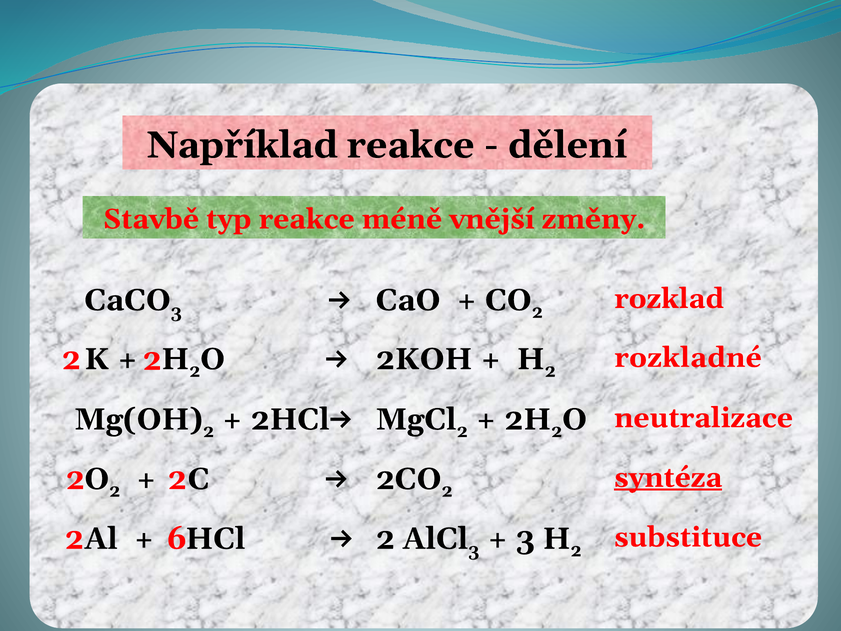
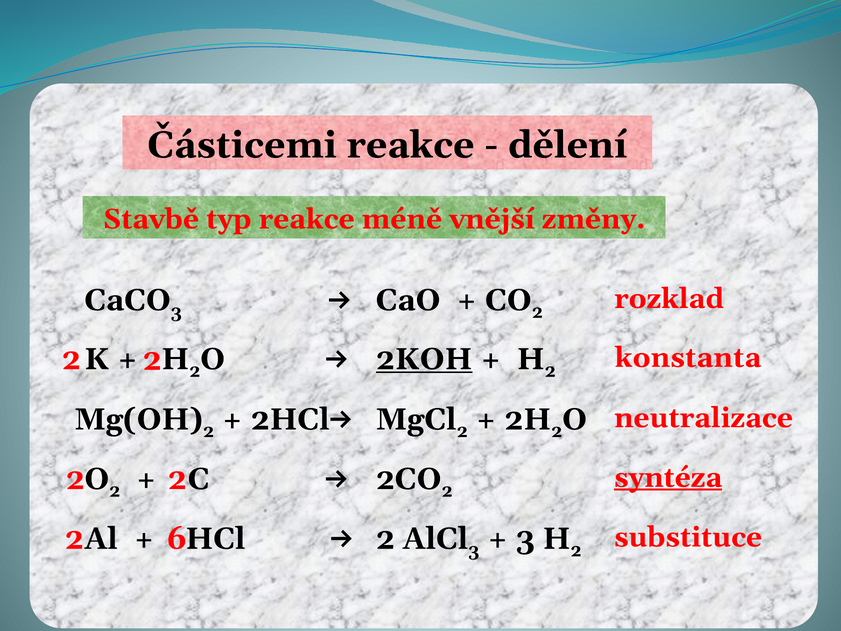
Například: Například -> Částicemi
rozkladné: rozkladné -> konstanta
2KOH underline: none -> present
